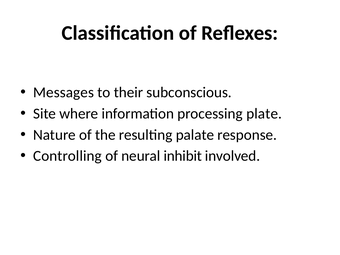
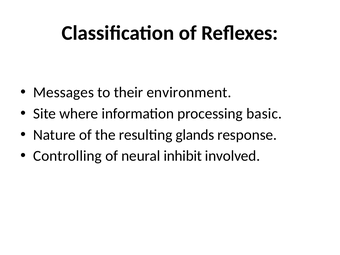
subconscious: subconscious -> environment
plate: plate -> basic
palate: palate -> glands
